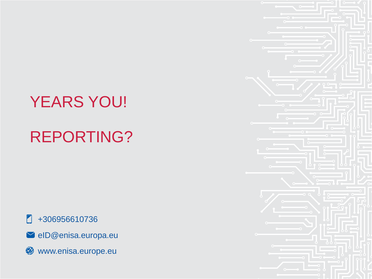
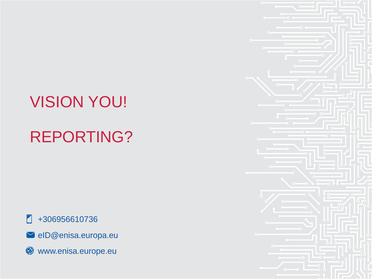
YEARS: YEARS -> VISION
